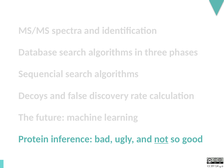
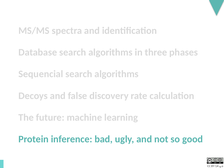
not underline: present -> none
